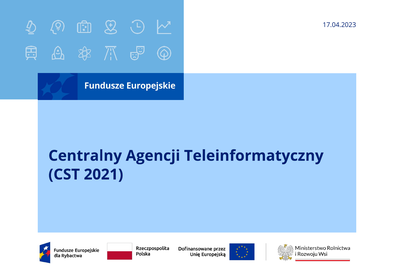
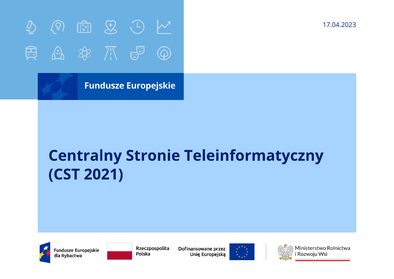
Agencji: Agencji -> Stronie
